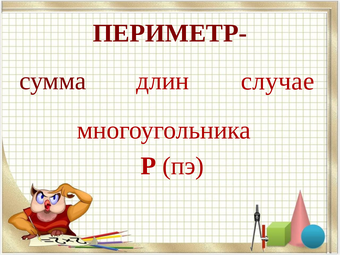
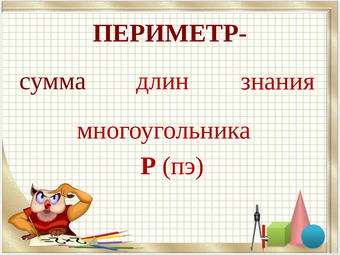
случае: случае -> знания
